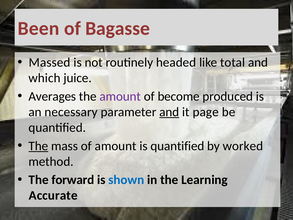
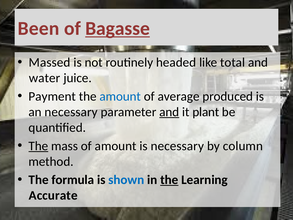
Bagasse underline: none -> present
which: which -> water
Averages: Averages -> Payment
amount at (120, 96) colour: purple -> blue
become: become -> average
page: page -> plant
is quantified: quantified -> necessary
worked: worked -> column
forward: forward -> formula
the at (169, 180) underline: none -> present
